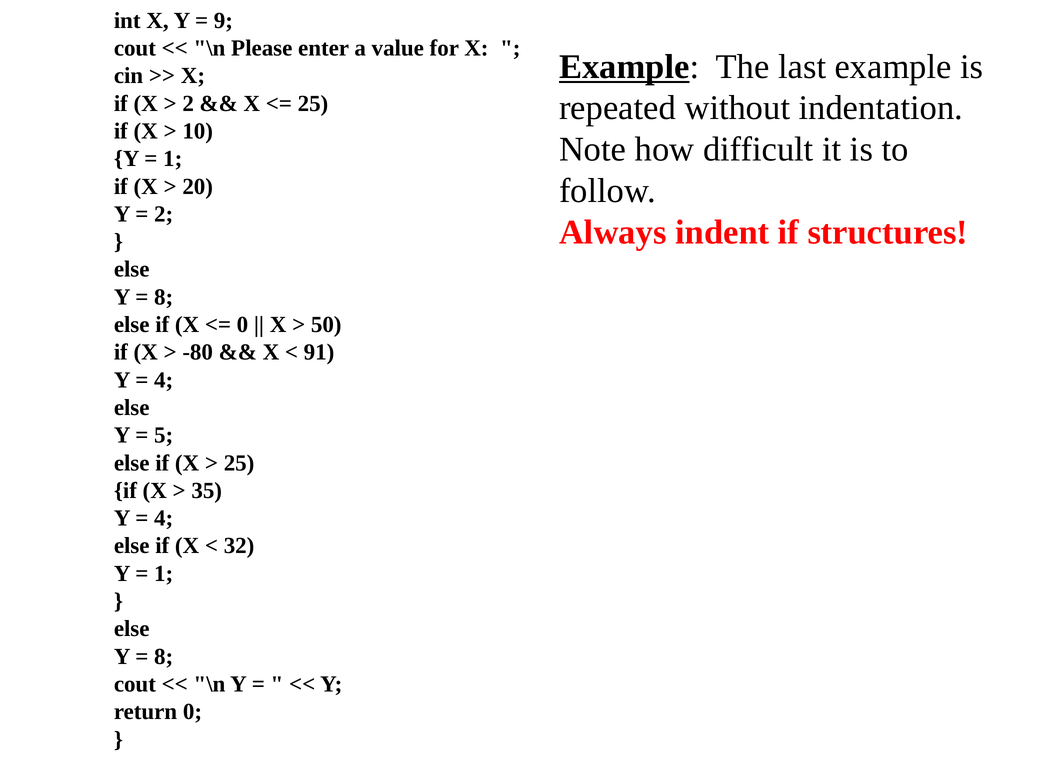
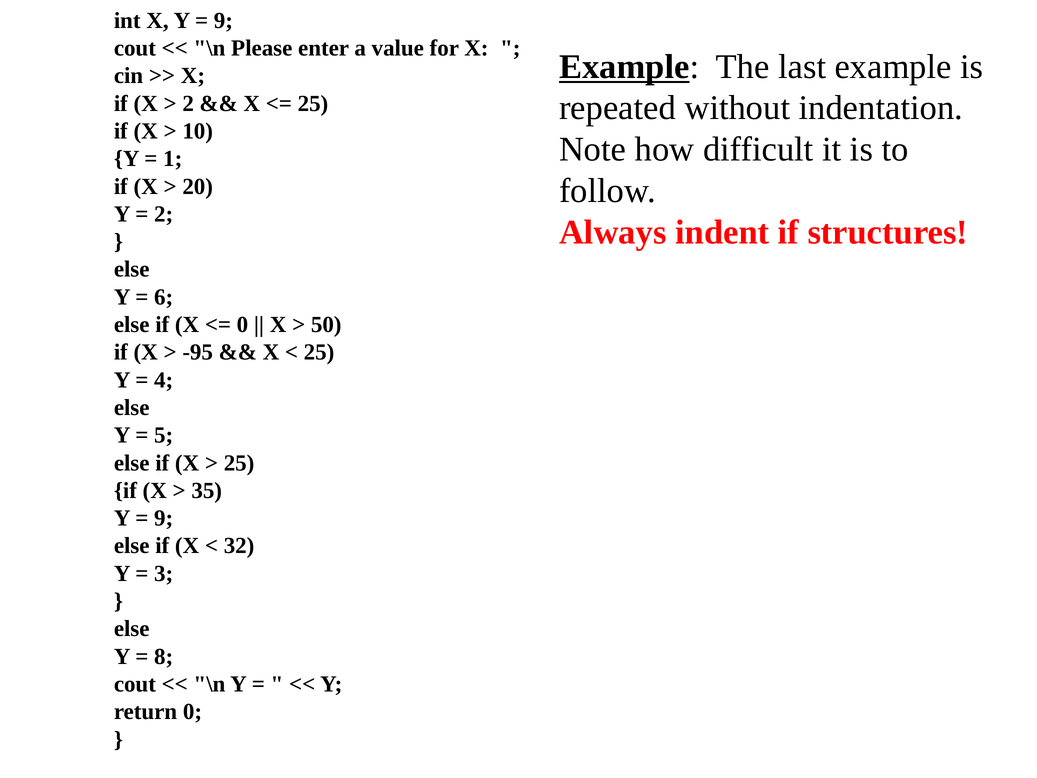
8 at (164, 297): 8 -> 6
-80: -80 -> -95
91 at (319, 352): 91 -> 25
4 at (164, 518): 4 -> 9
1 at (164, 573): 1 -> 3
